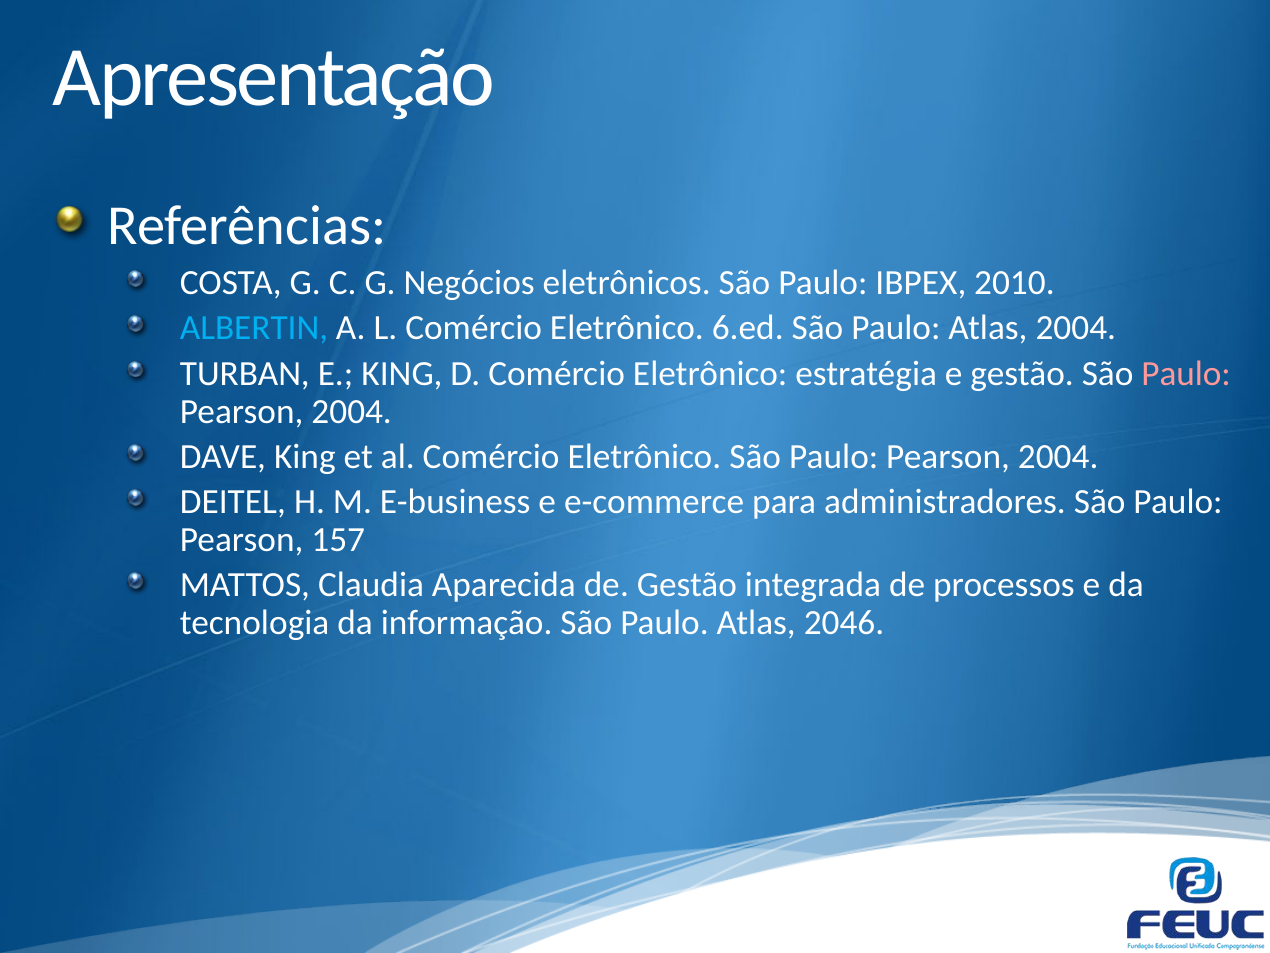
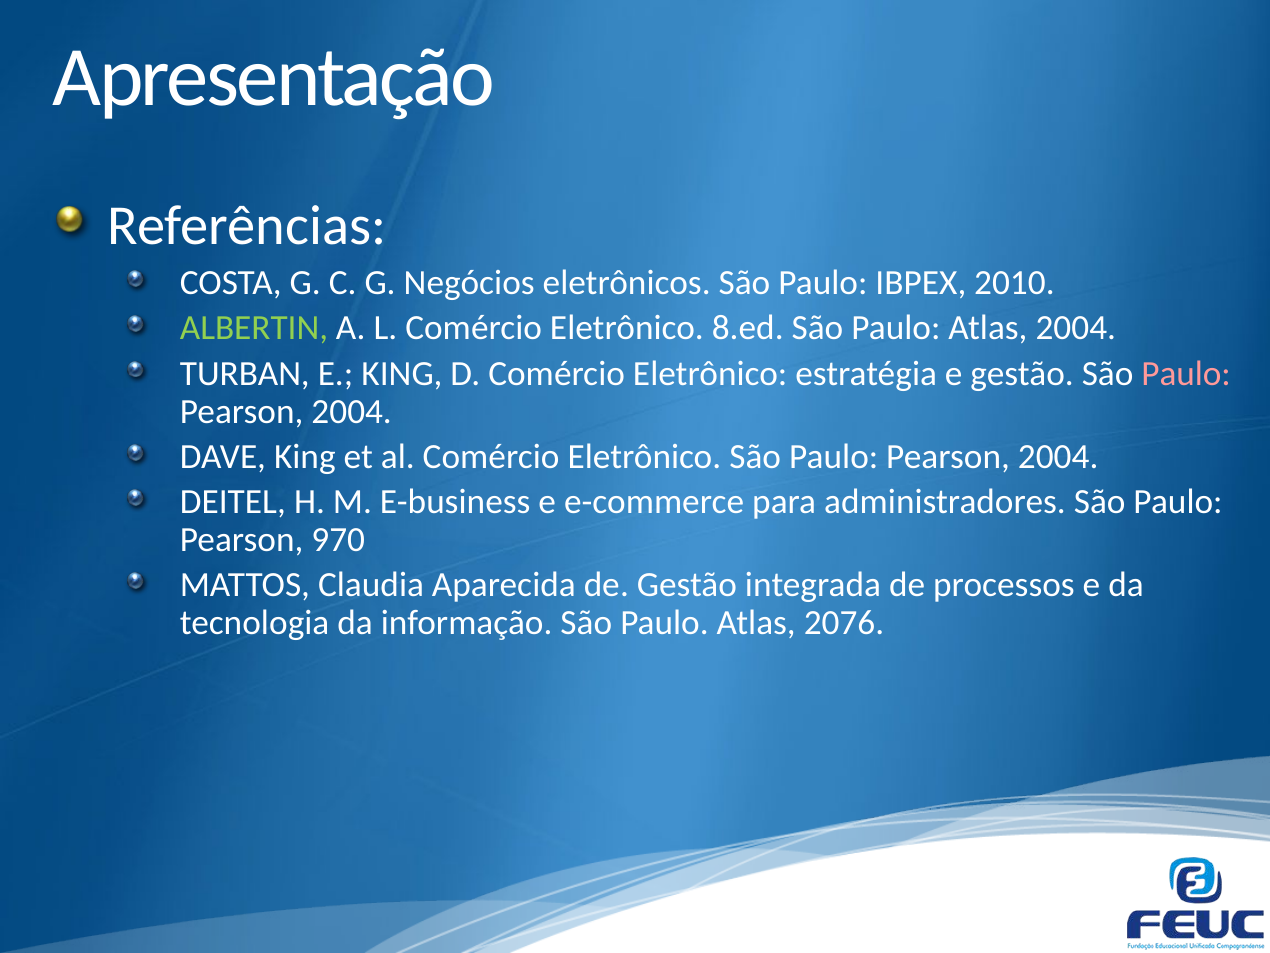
ALBERTIN colour: light blue -> light green
6.ed: 6.ed -> 8.ed
157: 157 -> 970
2046: 2046 -> 2076
